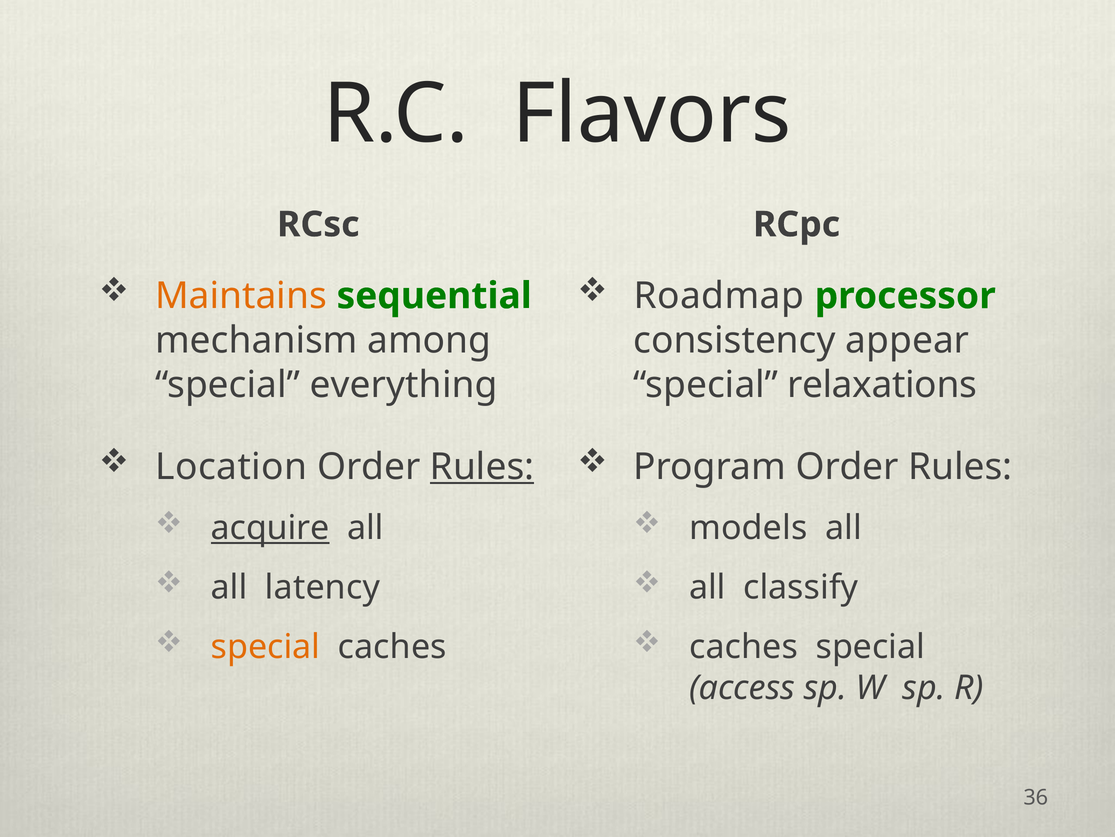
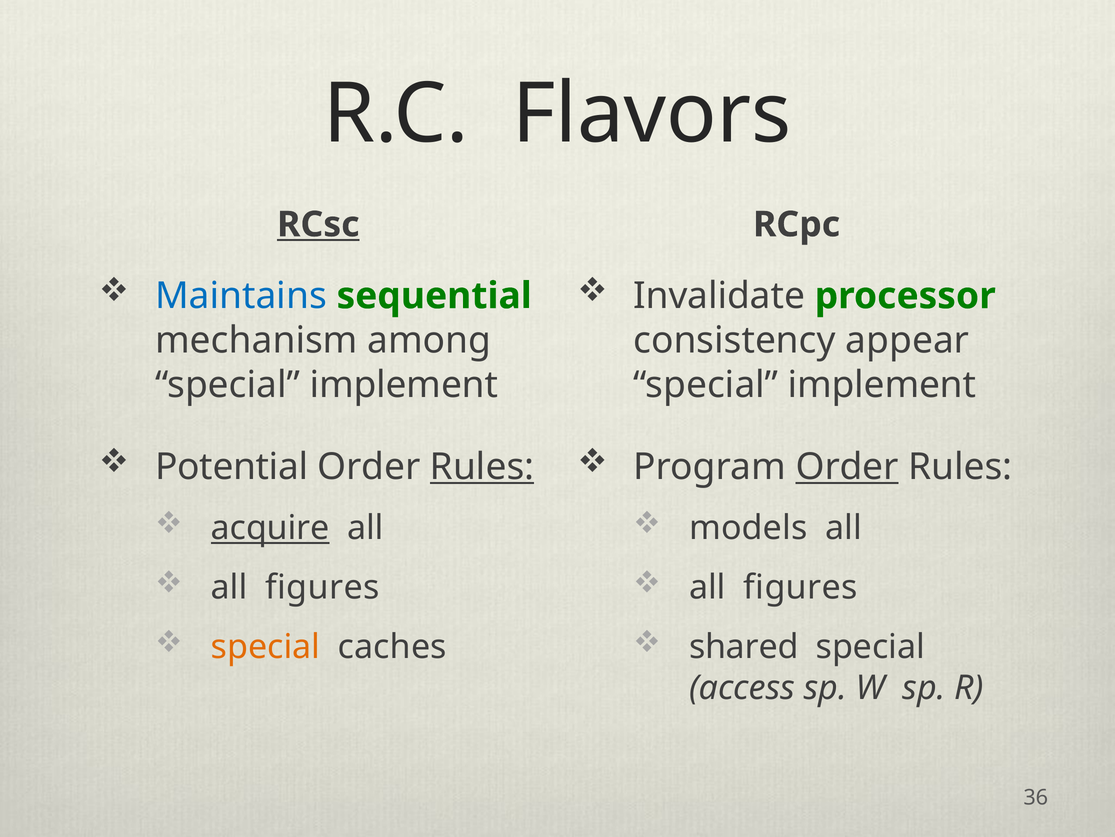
RCsc underline: none -> present
Maintains colour: orange -> blue
Roadmap: Roadmap -> Invalidate
everything at (404, 385): everything -> implement
relaxations at (882, 385): relaxations -> implement
Location: Location -> Potential
Order at (847, 467) underline: none -> present
latency at (322, 587): latency -> figures
classify at (801, 587): classify -> figures
caches at (744, 647): caches -> shared
